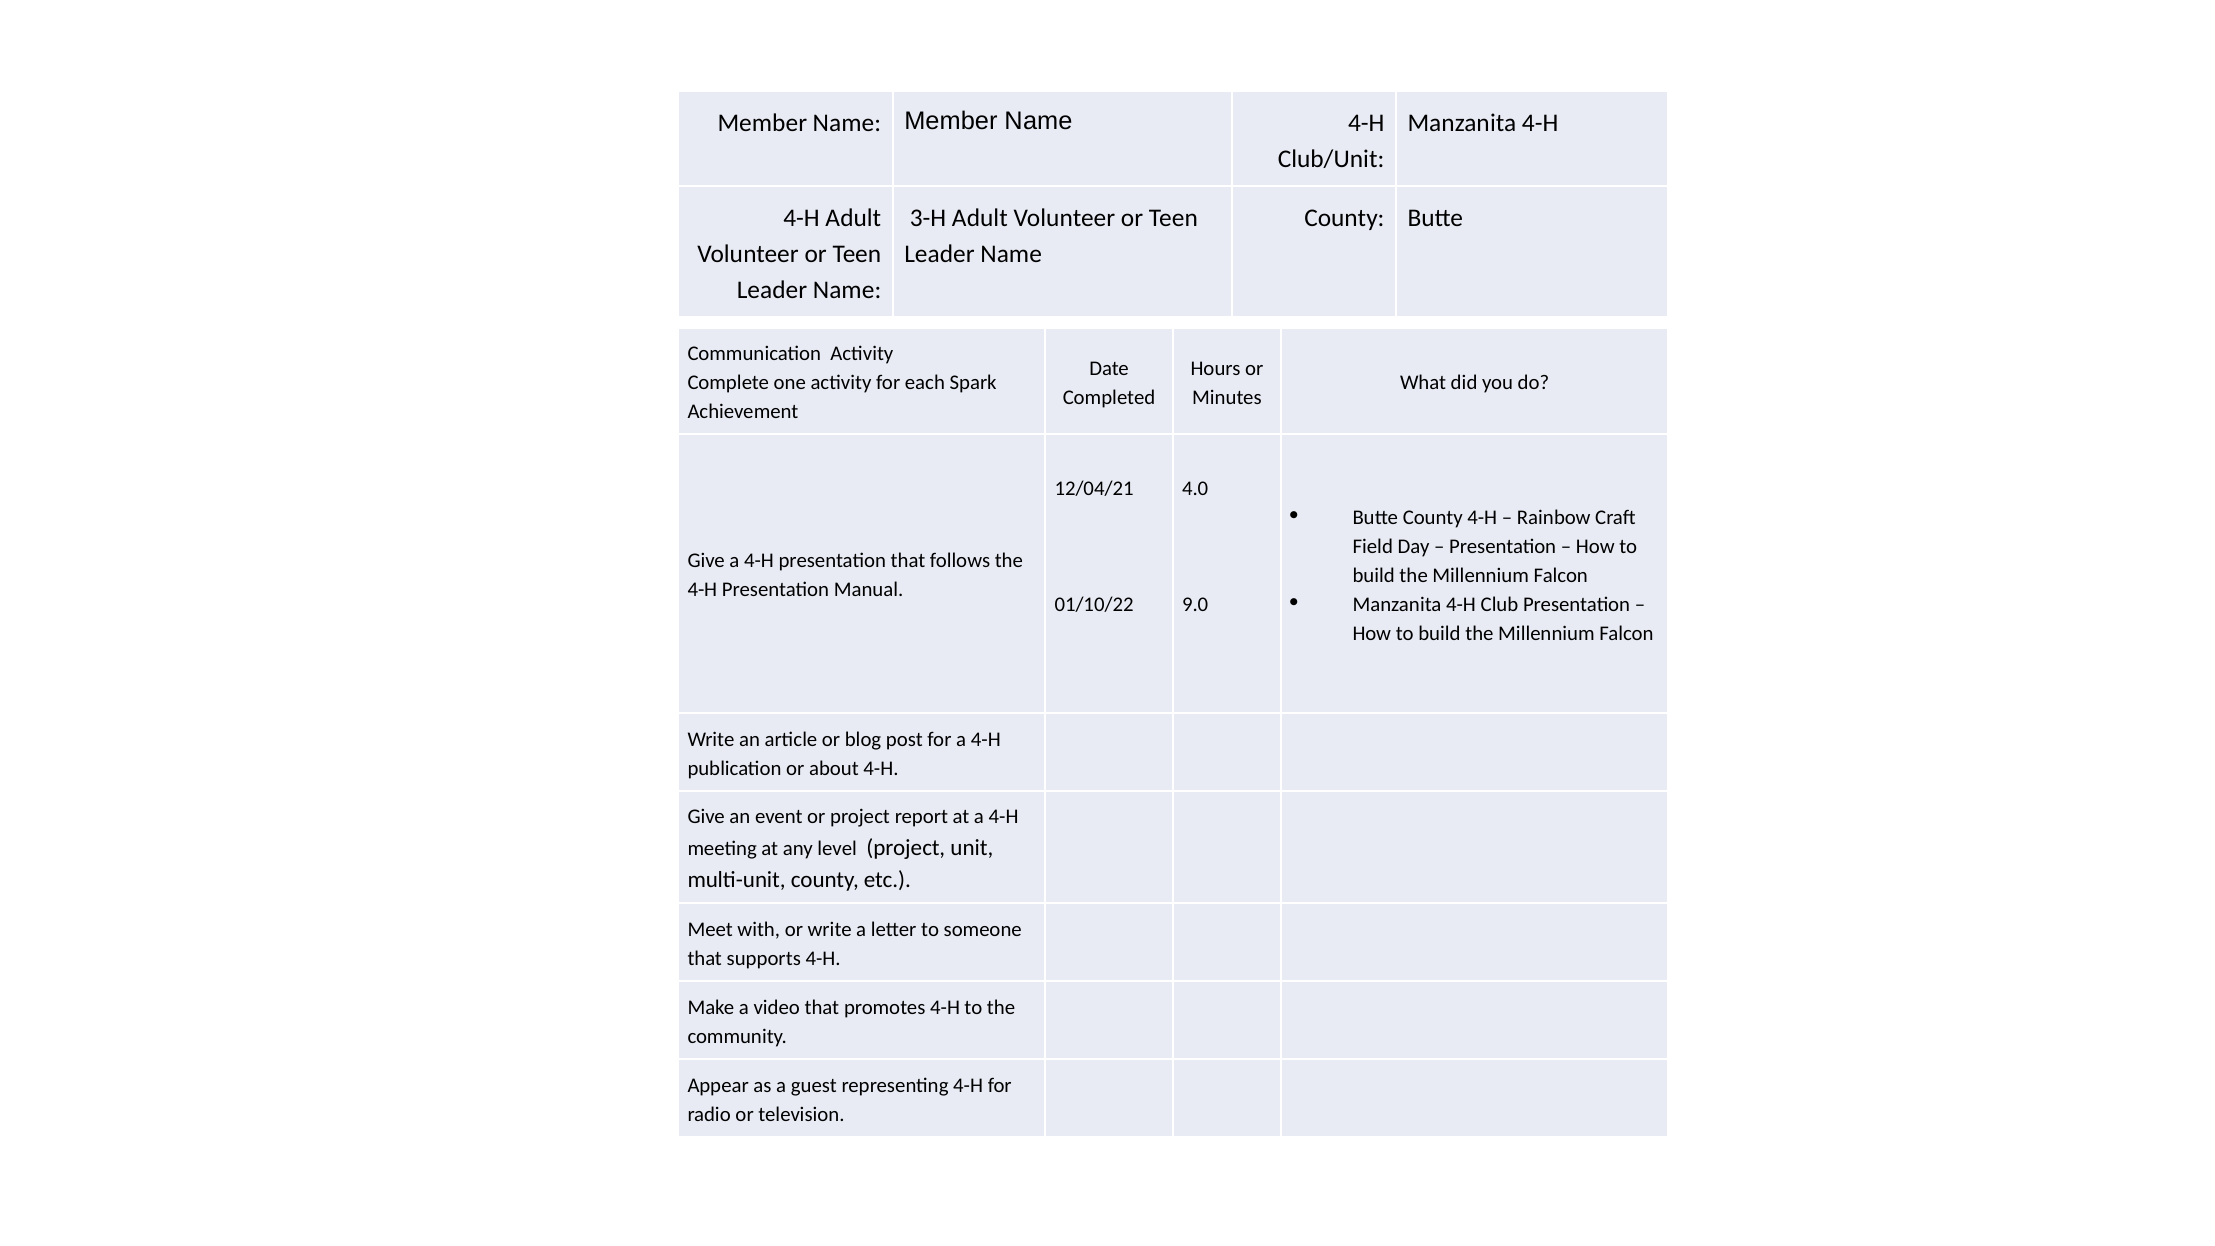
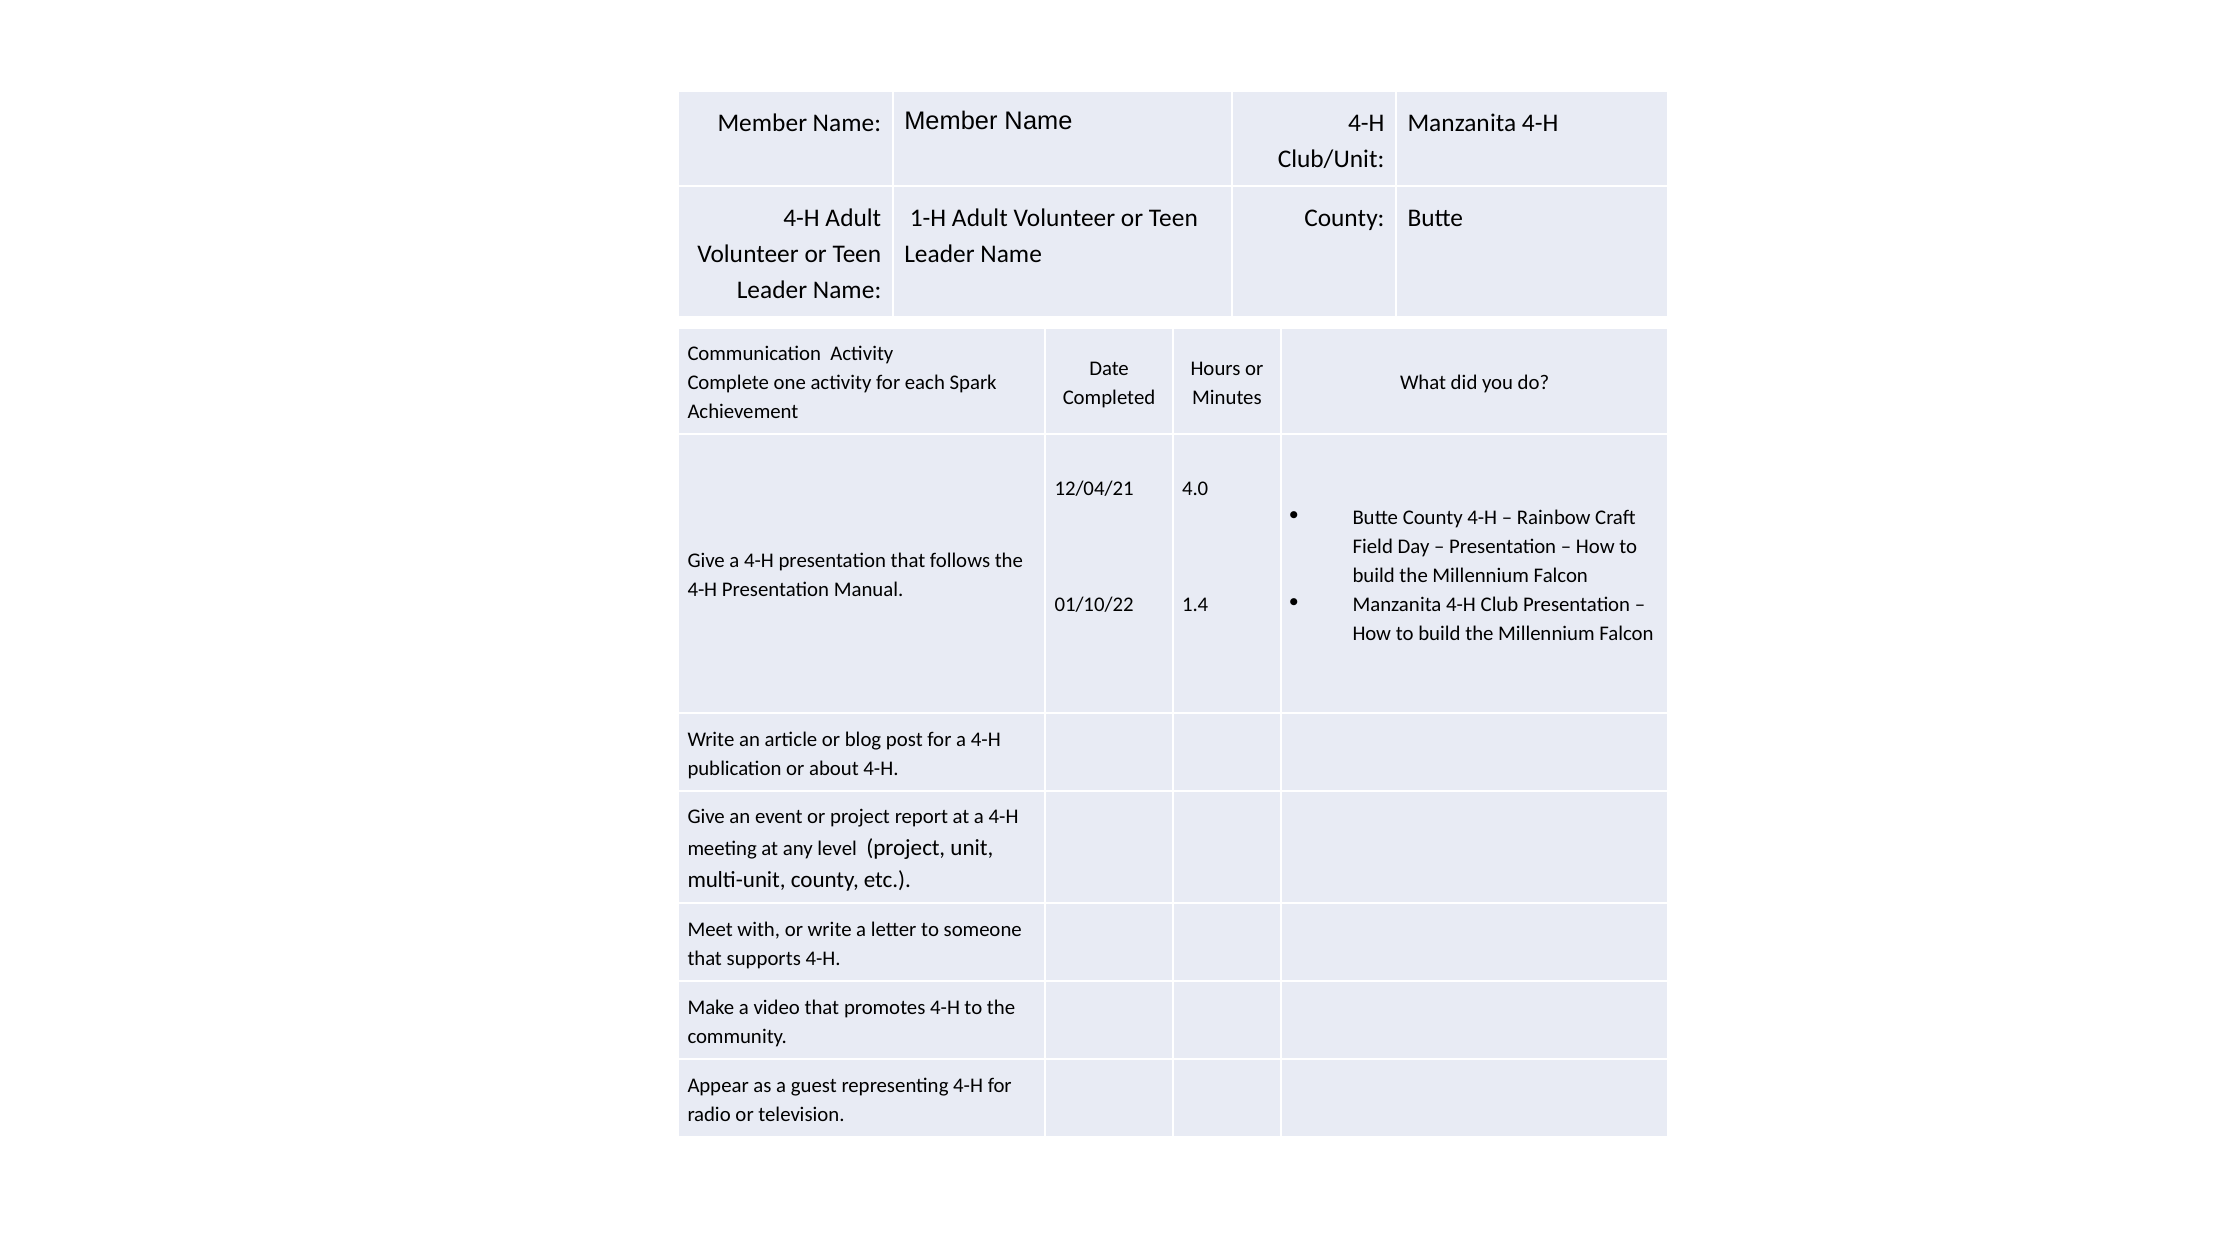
3-H: 3-H -> 1-H
9.0: 9.0 -> 1.4
